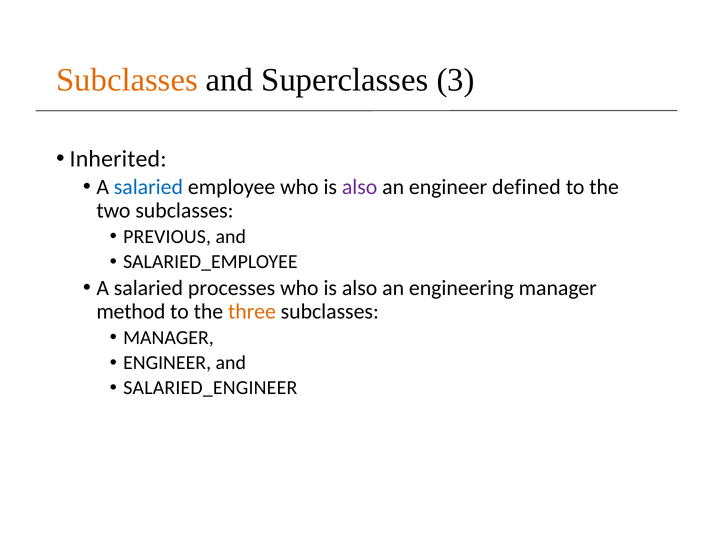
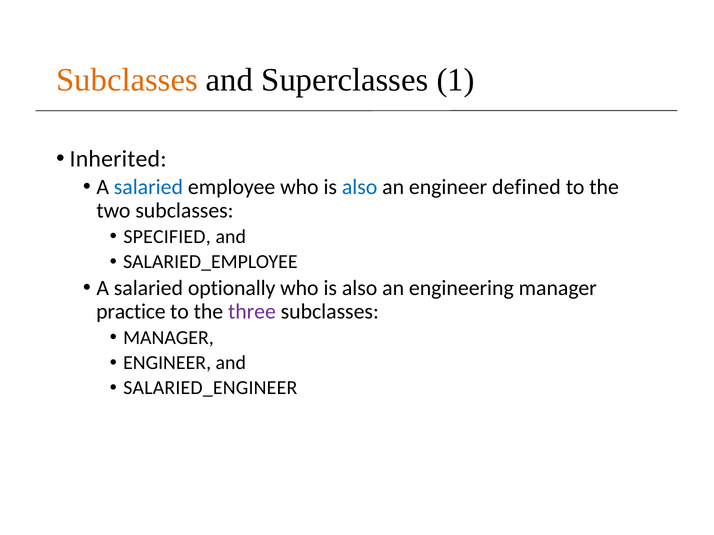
3: 3 -> 1
also at (360, 187) colour: purple -> blue
PREVIOUS: PREVIOUS -> SPECIFIED
processes: processes -> optionally
method: method -> practice
three colour: orange -> purple
